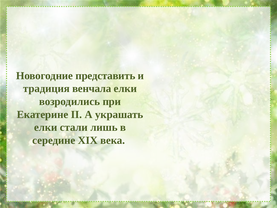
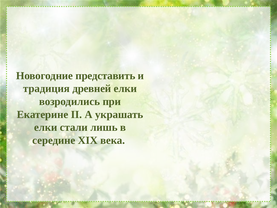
венчала: венчала -> древней
